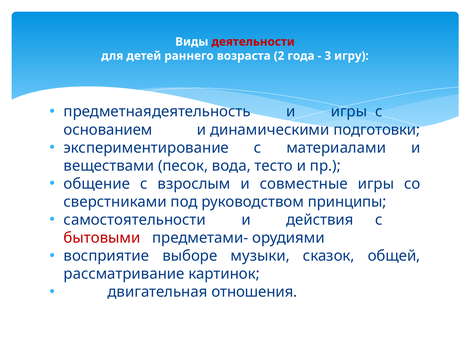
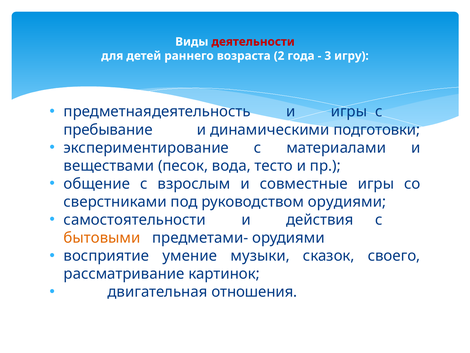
основанием: основанием -> пребывание
руководством принципы: принципы -> орудиями
бытовыми colour: red -> orange
выборе: выборе -> умение
общей: общей -> своего
